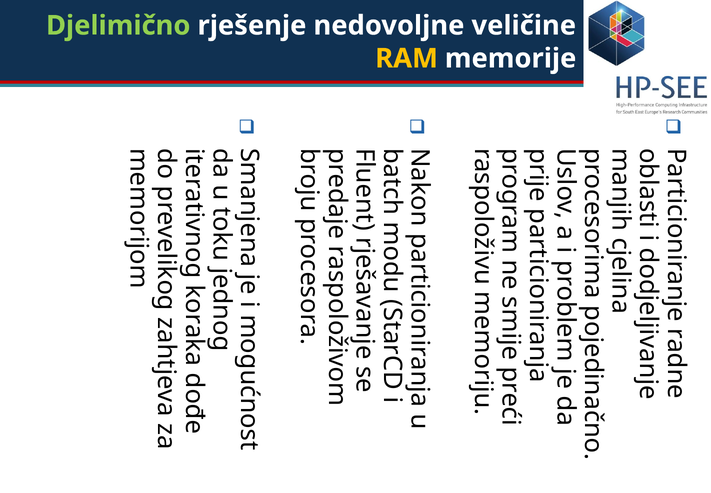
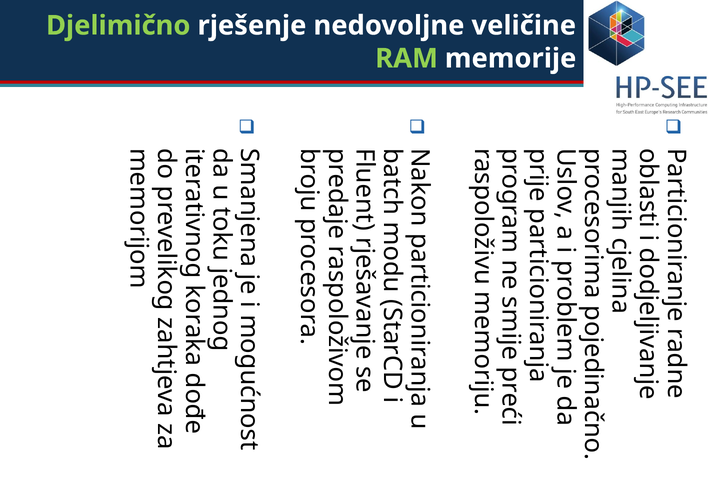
RAM colour: yellow -> light green
